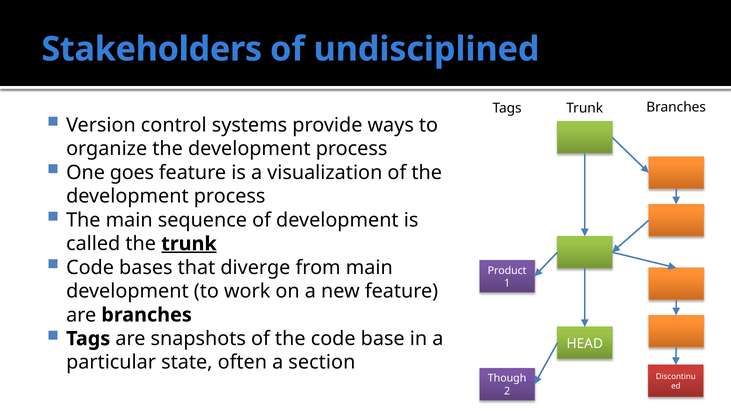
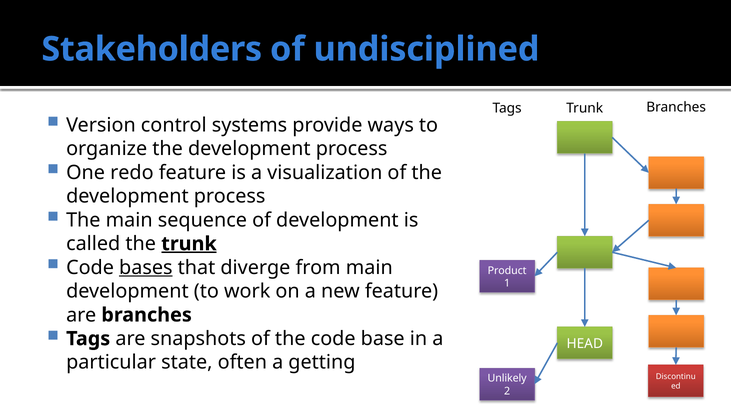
goes: goes -> redo
bases underline: none -> present
section: section -> getting
Though: Though -> Unlikely
